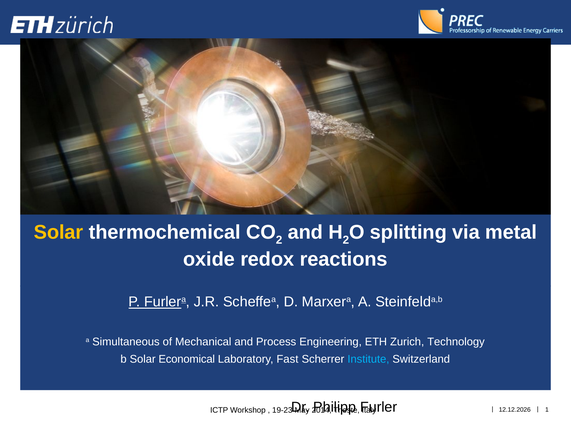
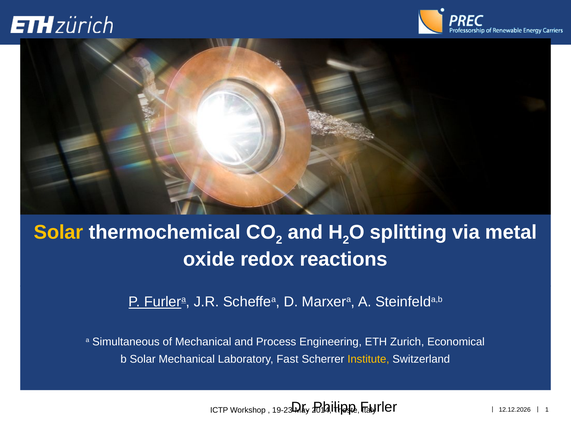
Technology: Technology -> Economical
Solar Economical: Economical -> Mechanical
Institute colour: light blue -> yellow
